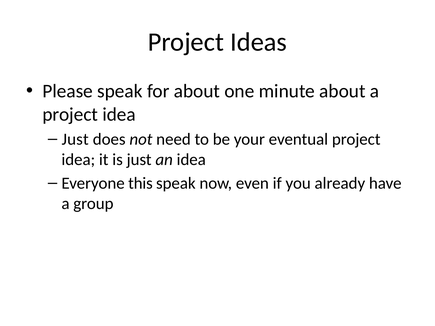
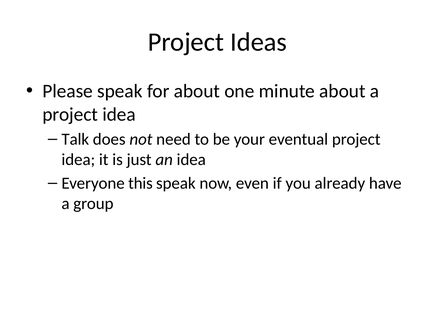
Just at (75, 139): Just -> Talk
